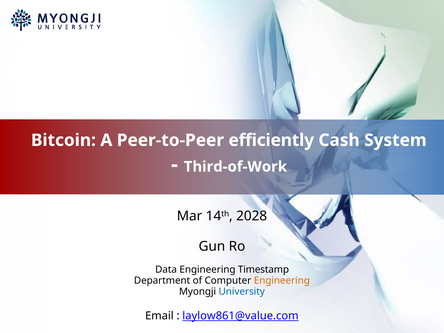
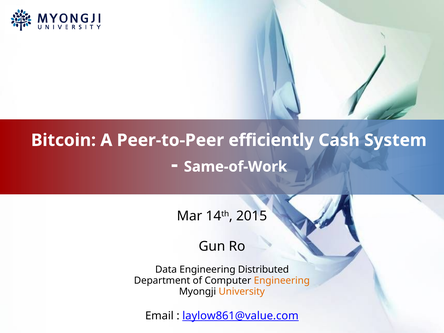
Third-of-Work: Third-of-Work -> Same-of-Work
2028: 2028 -> 2015
Timestamp: Timestamp -> Distributed
University colour: blue -> orange
